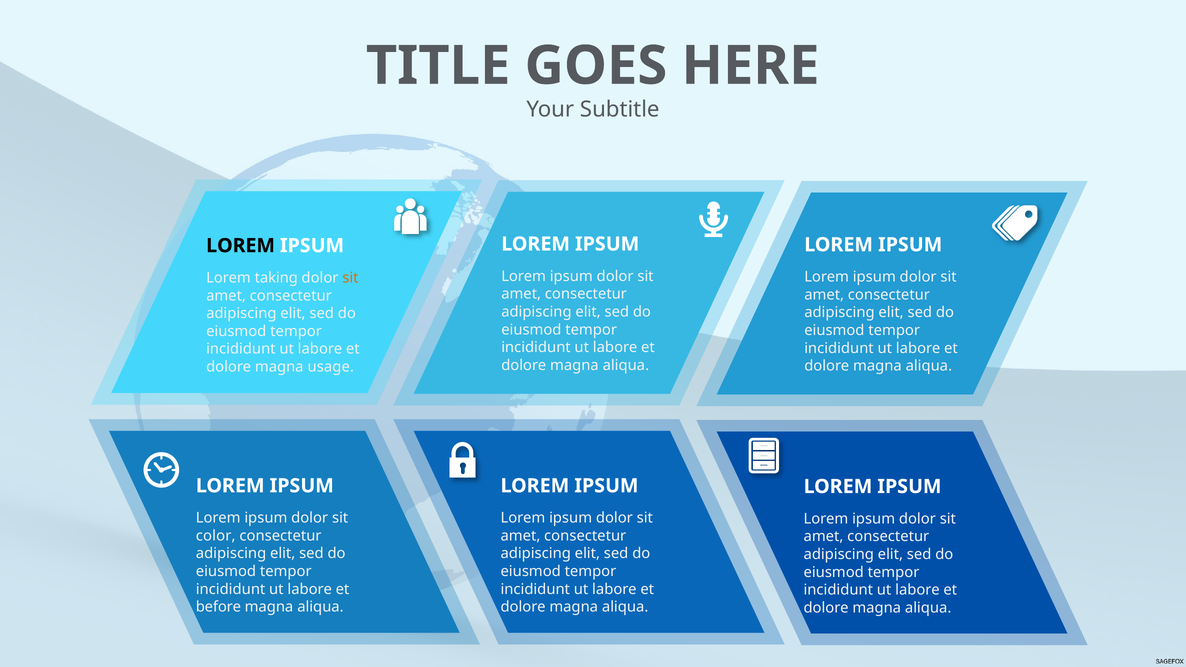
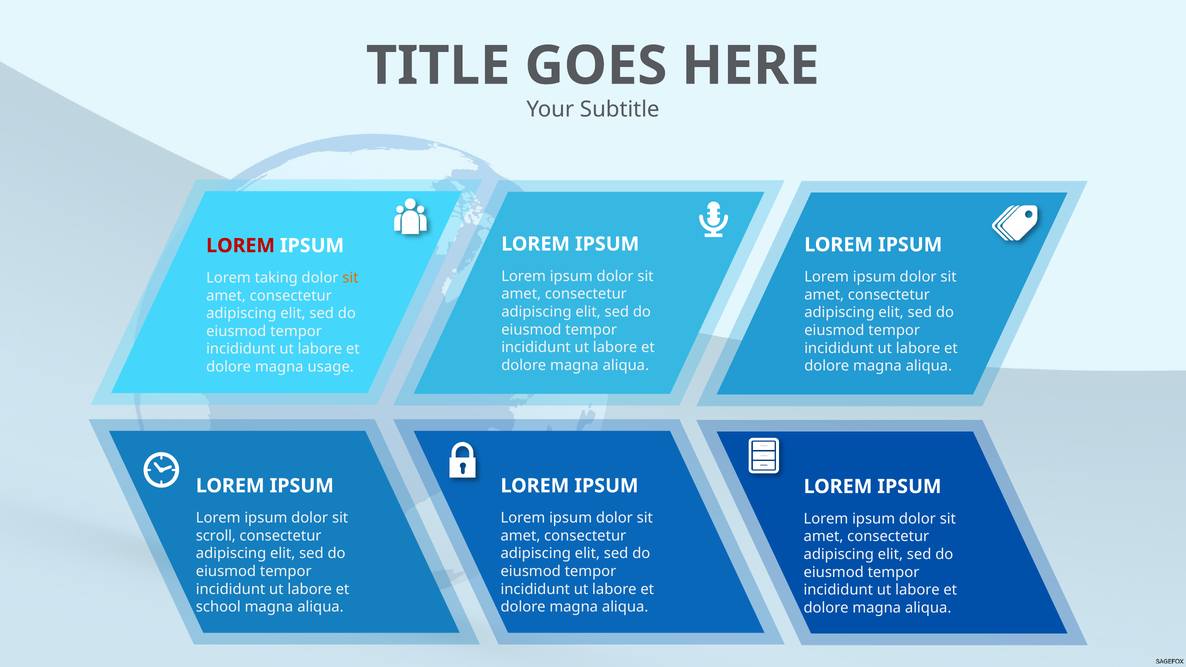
LOREM at (241, 246) colour: black -> red
color: color -> scroll
before: before -> school
